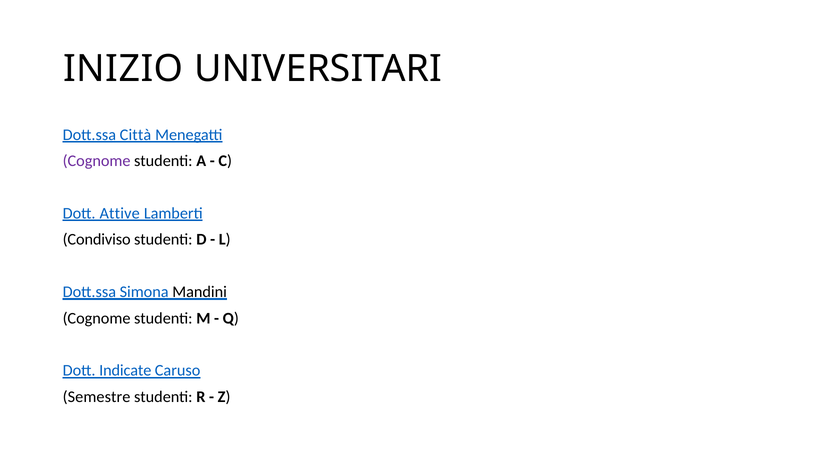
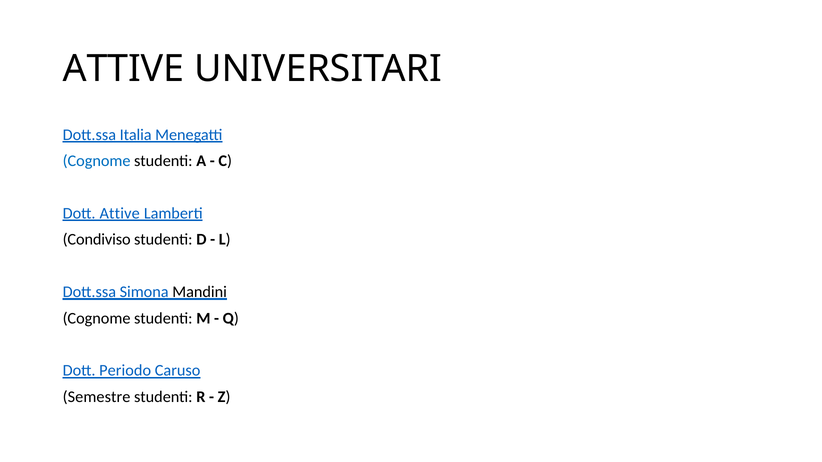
INIZIO at (123, 69): INIZIO -> ATTIVE
Città: Città -> Italia
Cognome at (97, 161) colour: purple -> blue
Indicate: Indicate -> Periodo
